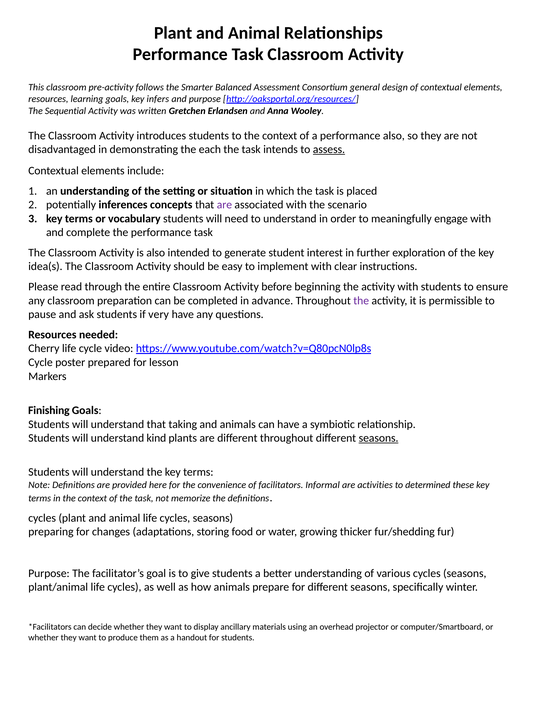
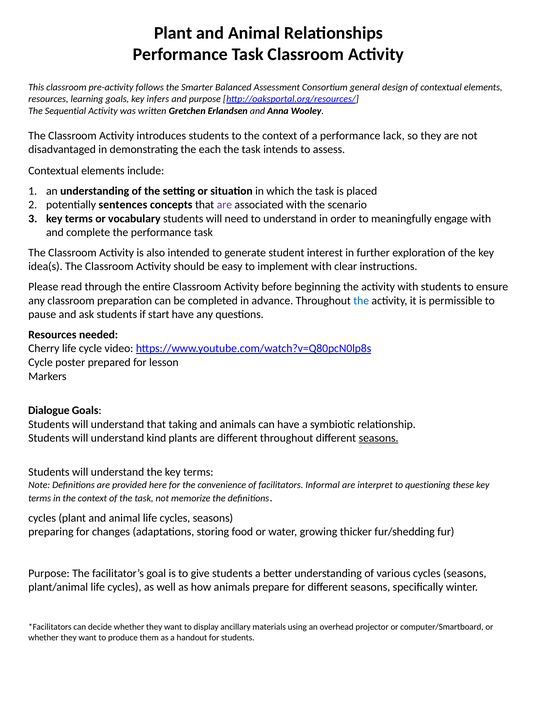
performance also: also -> lack
assess underline: present -> none
inferences: inferences -> sentences
the at (361, 301) colour: purple -> blue
very: very -> start
Finishing: Finishing -> Dialogue
activities: activities -> interpret
determined: determined -> questioning
